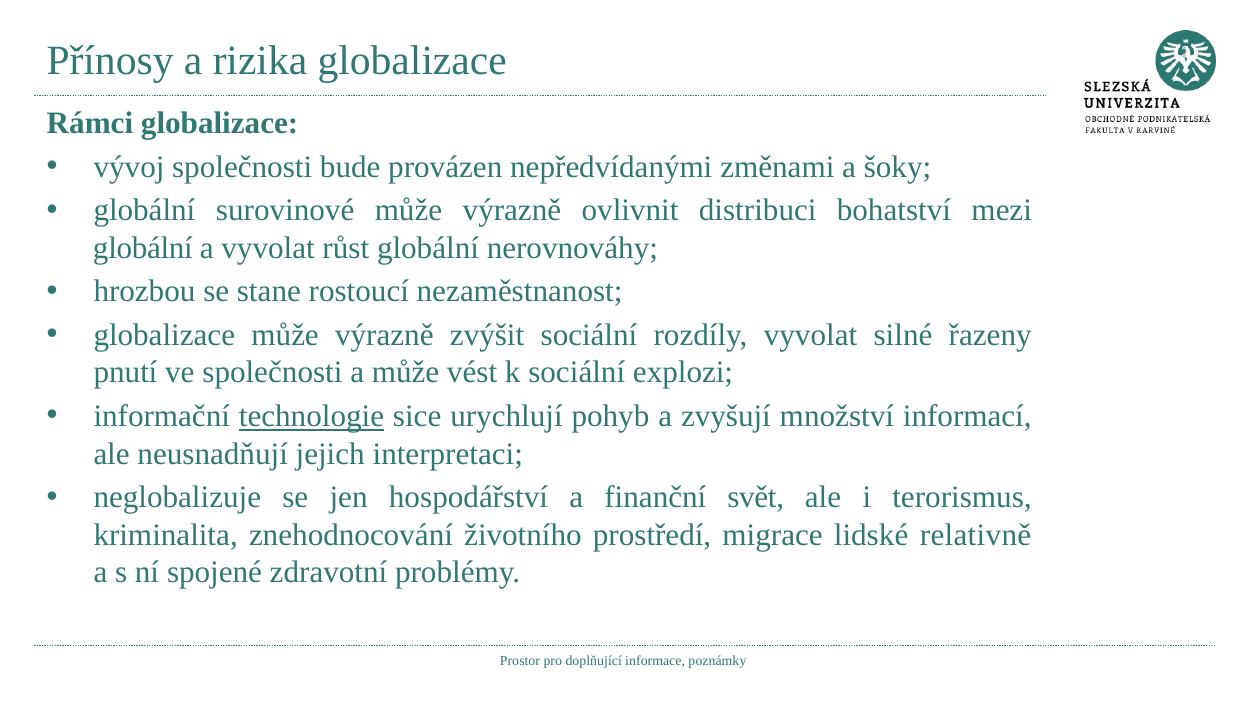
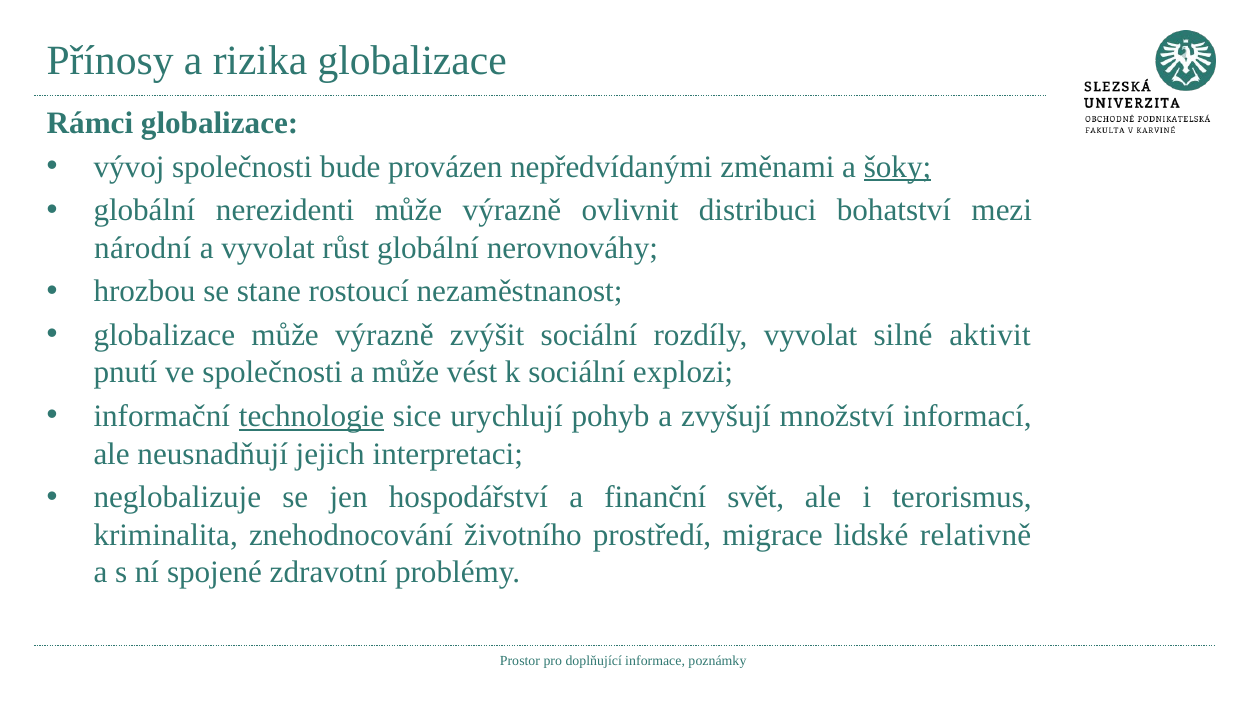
šoky underline: none -> present
surovinové: surovinové -> nerezidenti
globální at (143, 248): globální -> národní
řazeny: řazeny -> aktivit
